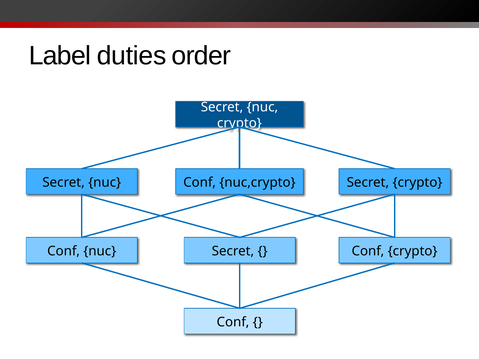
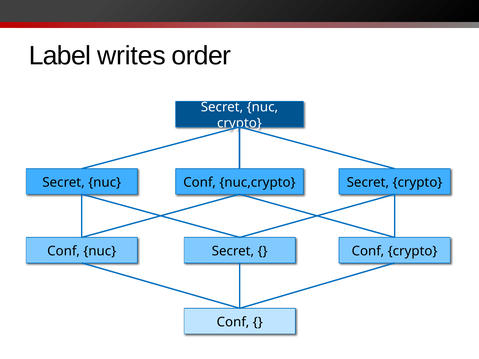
duties: duties -> writes
